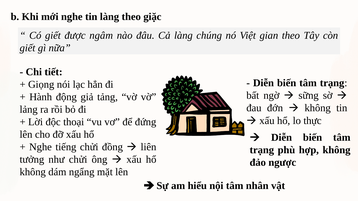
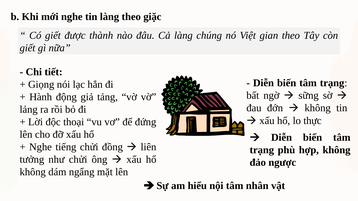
ngâm: ngâm -> thành
